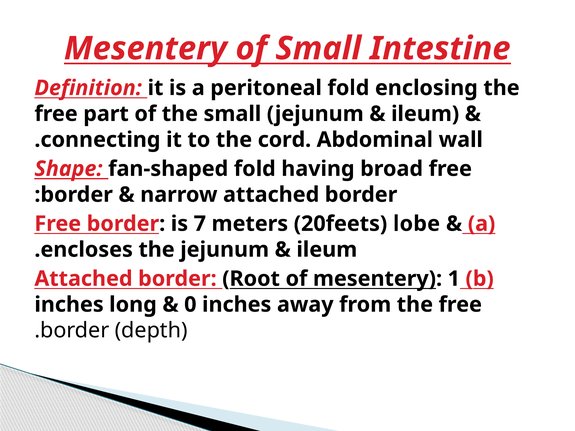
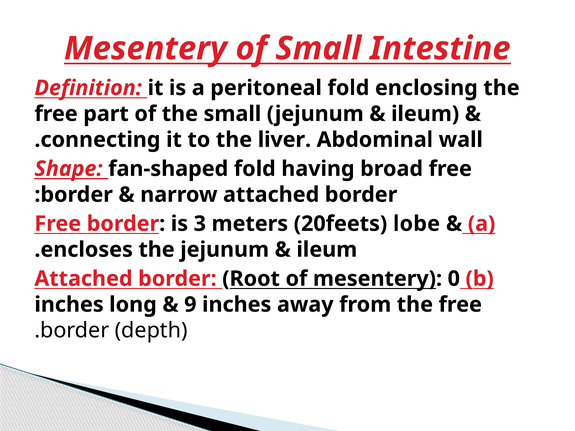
cord: cord -> liver
7: 7 -> 3
1: 1 -> 0
0: 0 -> 9
